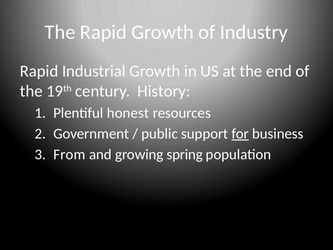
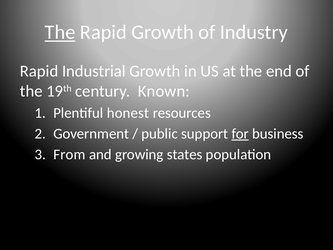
The at (60, 32) underline: none -> present
History: History -> Known
spring: spring -> states
